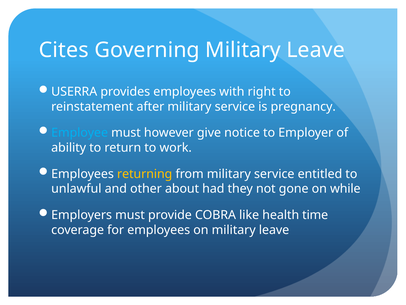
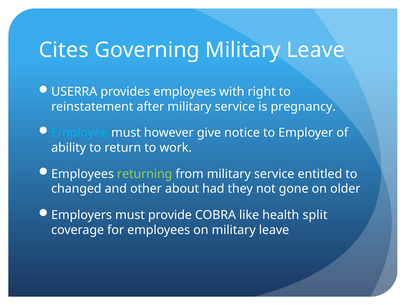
returning colour: yellow -> light green
unlawful: unlawful -> changed
while: while -> older
time: time -> split
